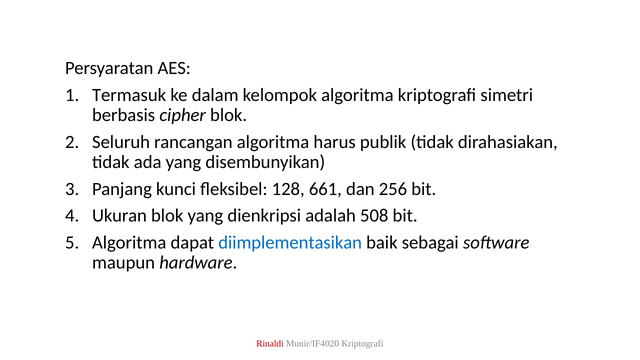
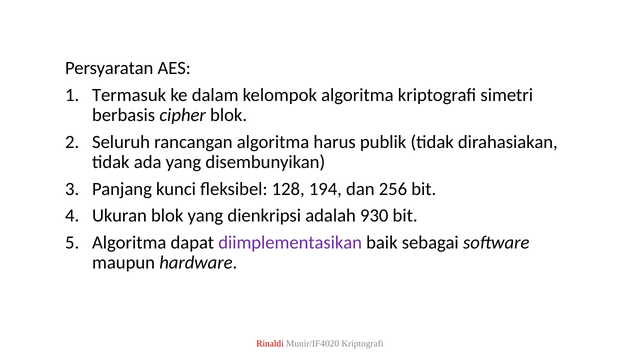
661: 661 -> 194
508: 508 -> 930
diimplementasikan colour: blue -> purple
